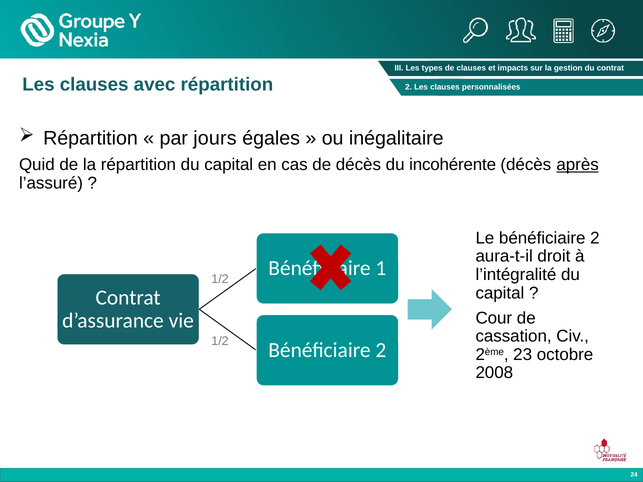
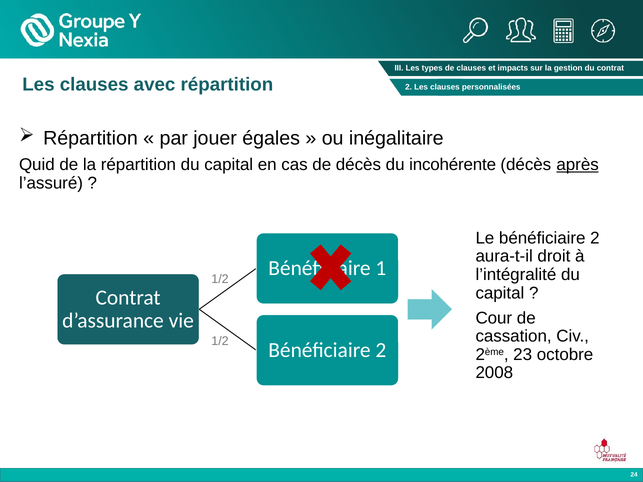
jours: jours -> jouer
